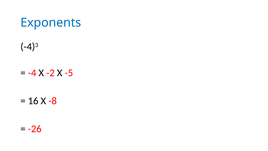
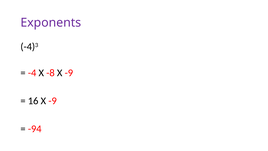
Exponents colour: blue -> purple
-2: -2 -> -8
-5 at (69, 73): -5 -> -9
16 X -8: -8 -> -9
-26: -26 -> -94
